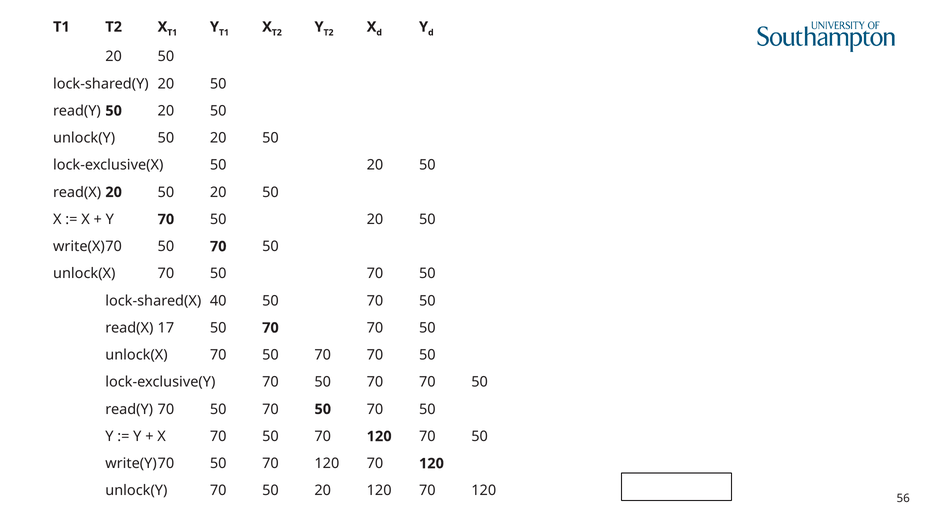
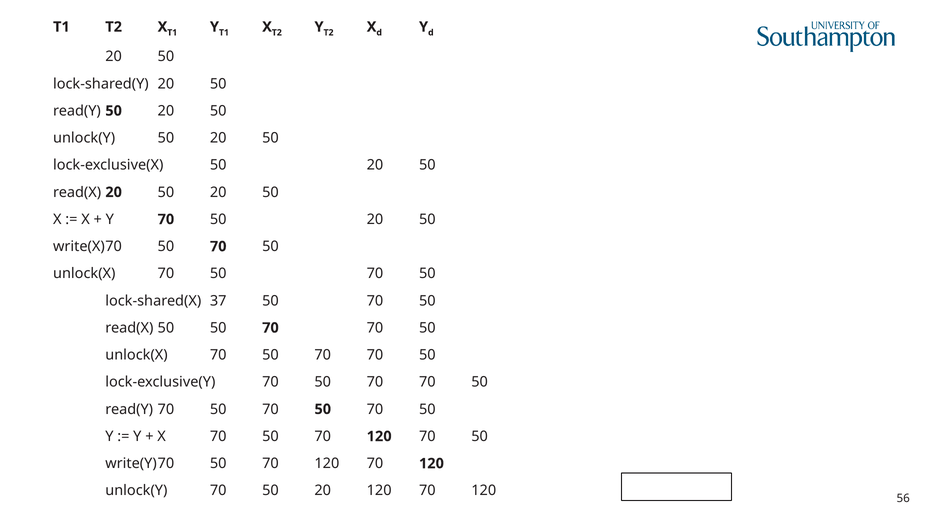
40: 40 -> 37
read(X 17: 17 -> 50
